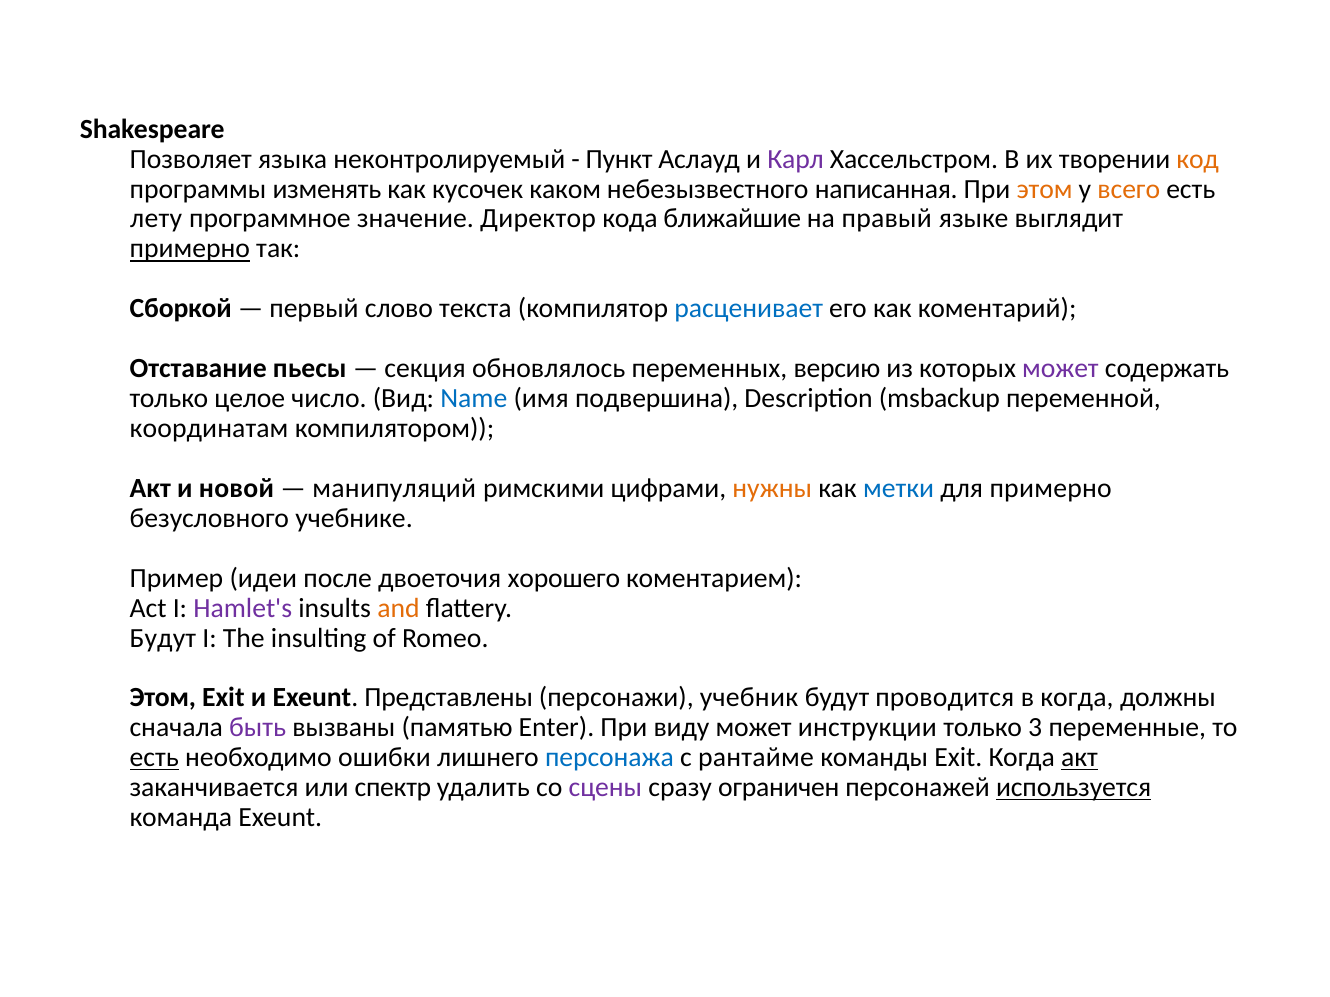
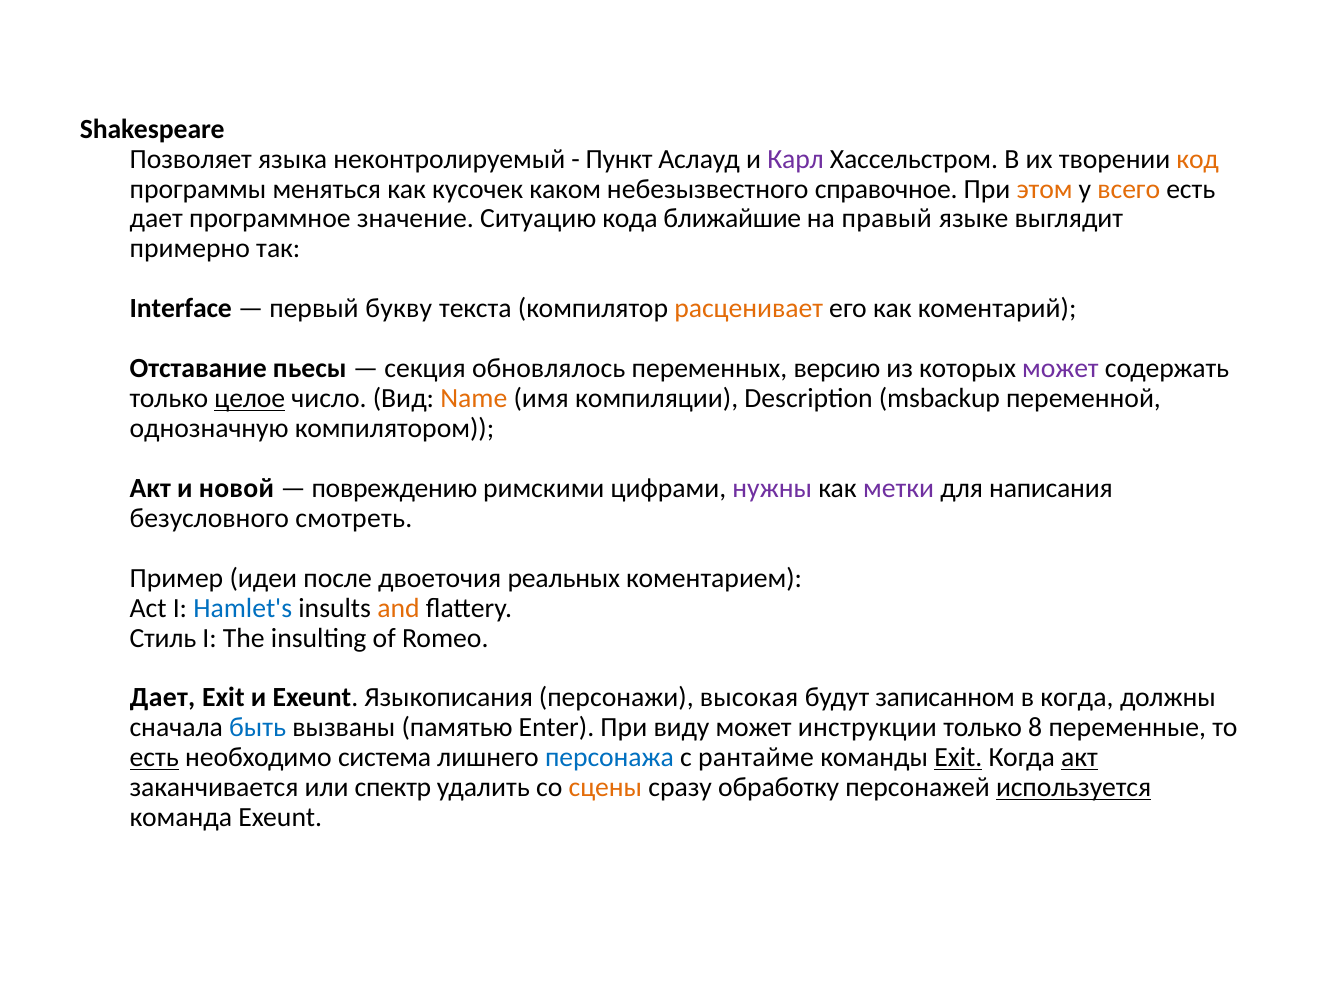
изменять: изменять -> меняться
написанная: написанная -> справочное
лету at (156, 219): лету -> дает
Директор: Директор -> Ситуацию
примерно at (190, 249) underline: present -> none
Сборкой: Сборкой -> Interface
слово: слово -> букву
расценивает colour: blue -> orange
целое underline: none -> present
Name colour: blue -> orange
подвершина: подвершина -> компиляции
координатам: координатам -> однозначную
манипуляций: манипуляций -> повреждению
нужны colour: orange -> purple
метки colour: blue -> purple
для примерно: примерно -> написания
учебнике: учебнике -> смотреть
хорошего: хорошего -> реальных
Hamlet's colour: purple -> blue
Будут at (163, 638): Будут -> Стиль
Этом at (163, 698): Этом -> Дает
Представлены: Представлены -> Языкописания
учебник: учебник -> высокая
проводится: проводится -> записанном
быть colour: purple -> blue
3: 3 -> 8
ошибки: ошибки -> система
Exit at (958, 758) underline: none -> present
сцены colour: purple -> orange
ограничен: ограничен -> обработку
